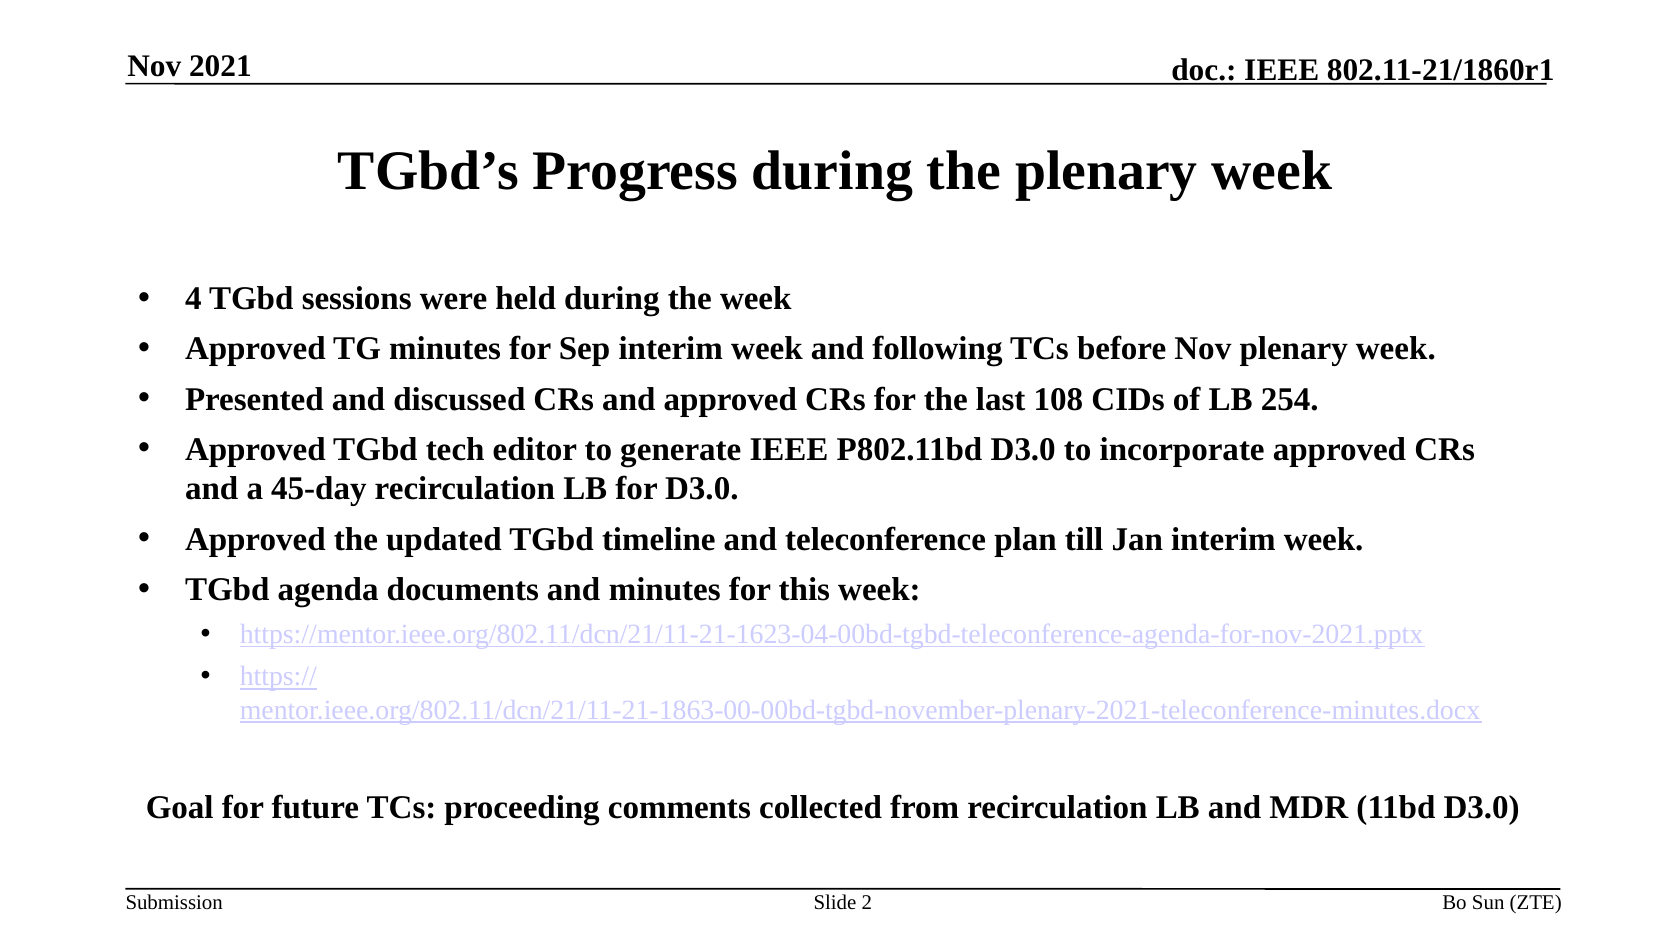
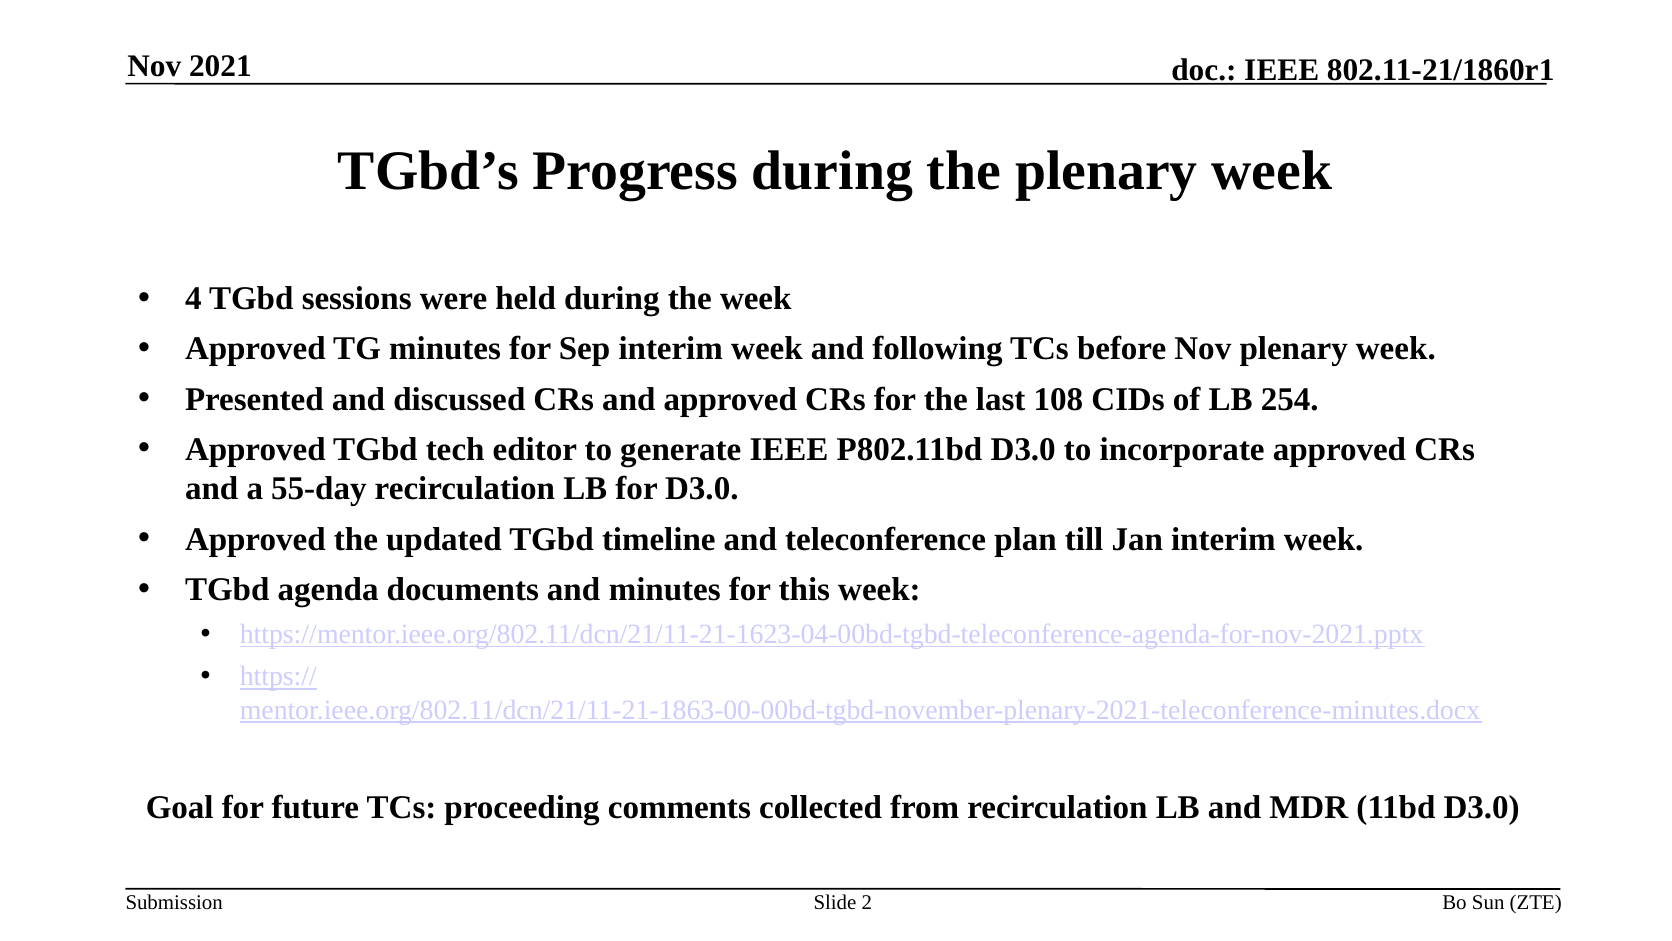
45-day: 45-day -> 55-day
